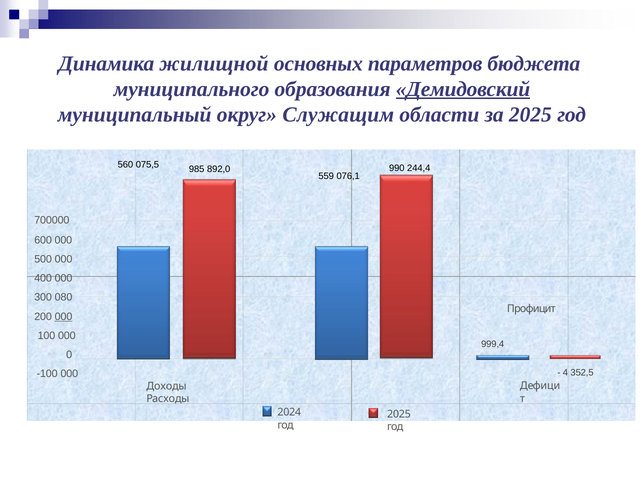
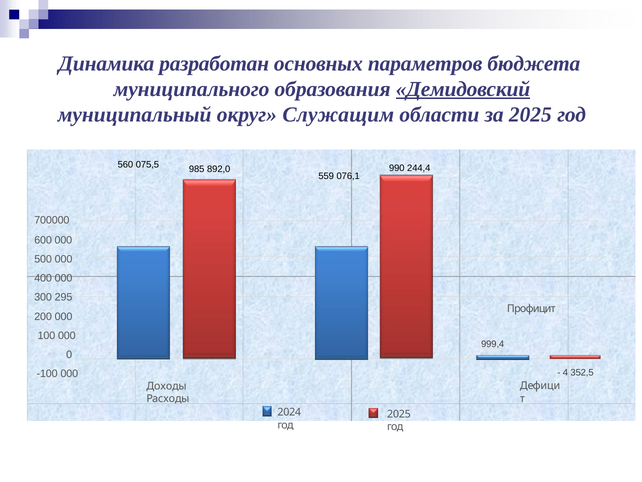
жилищной: жилищной -> разработан
080: 080 -> 295
000 at (64, 316) underline: present -> none
